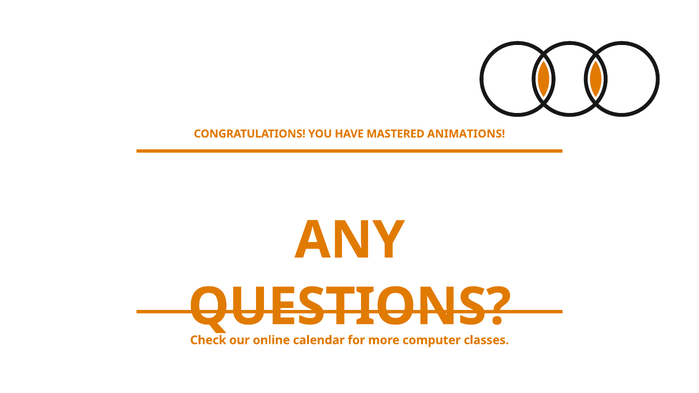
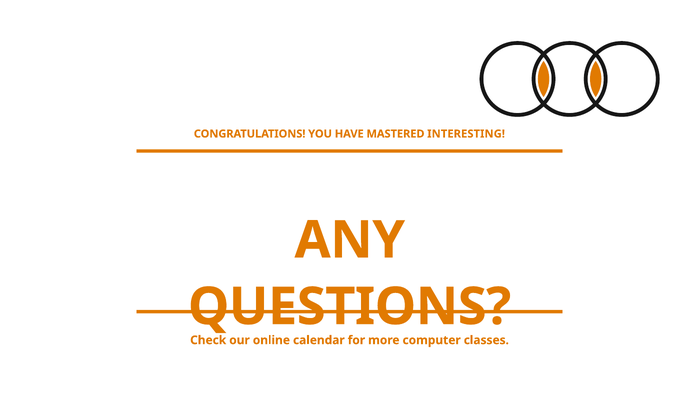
ANIMATIONS: ANIMATIONS -> INTERESTING
